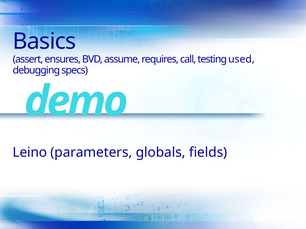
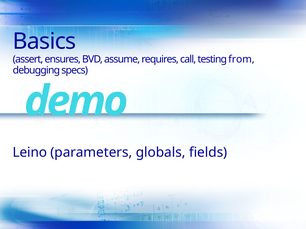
used: used -> from
